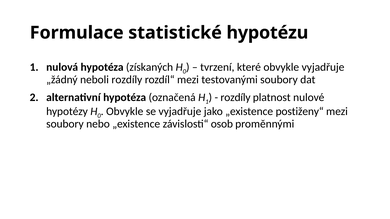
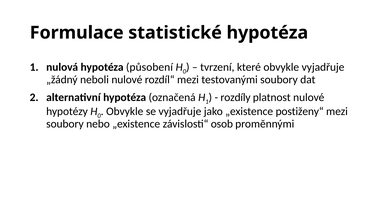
statistické hypotézu: hypotézu -> hypotéza
získaných: získaných -> působení
neboli rozdíly: rozdíly -> nulové
